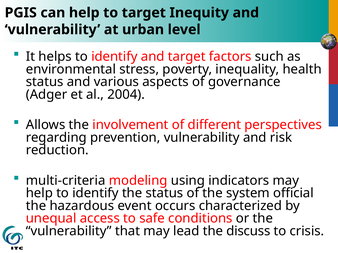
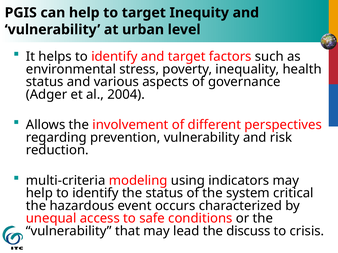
official: official -> critical
